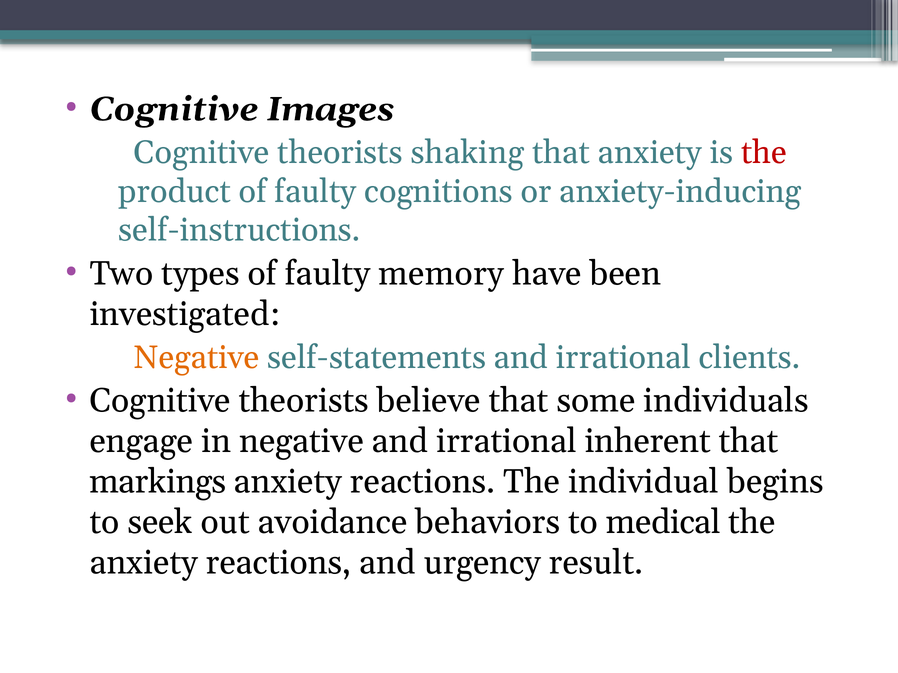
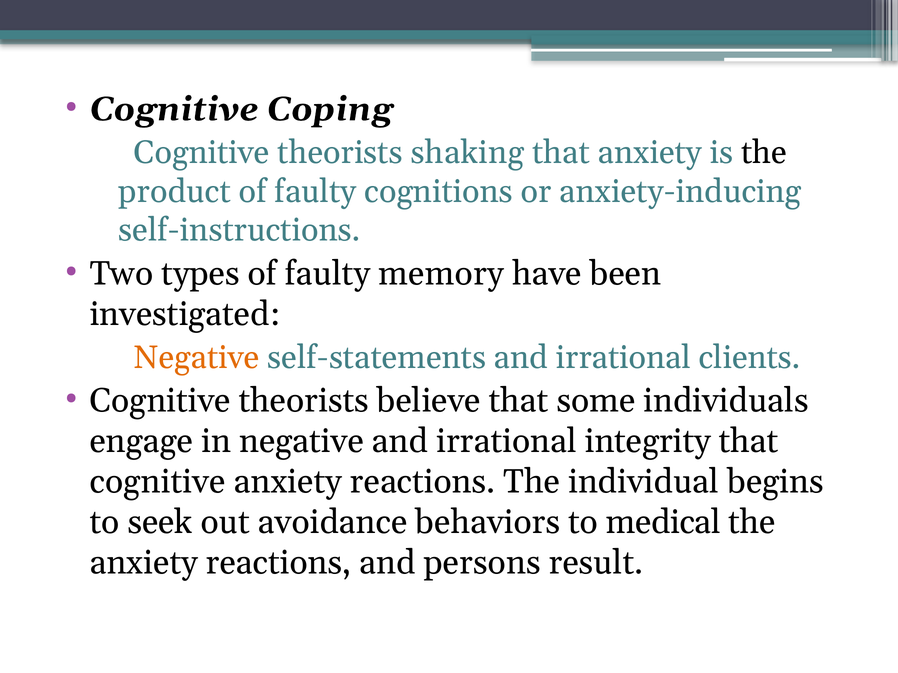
Images: Images -> Coping
the at (764, 153) colour: red -> black
inherent: inherent -> integrity
markings at (158, 482): markings -> cognitive
urgency: urgency -> persons
